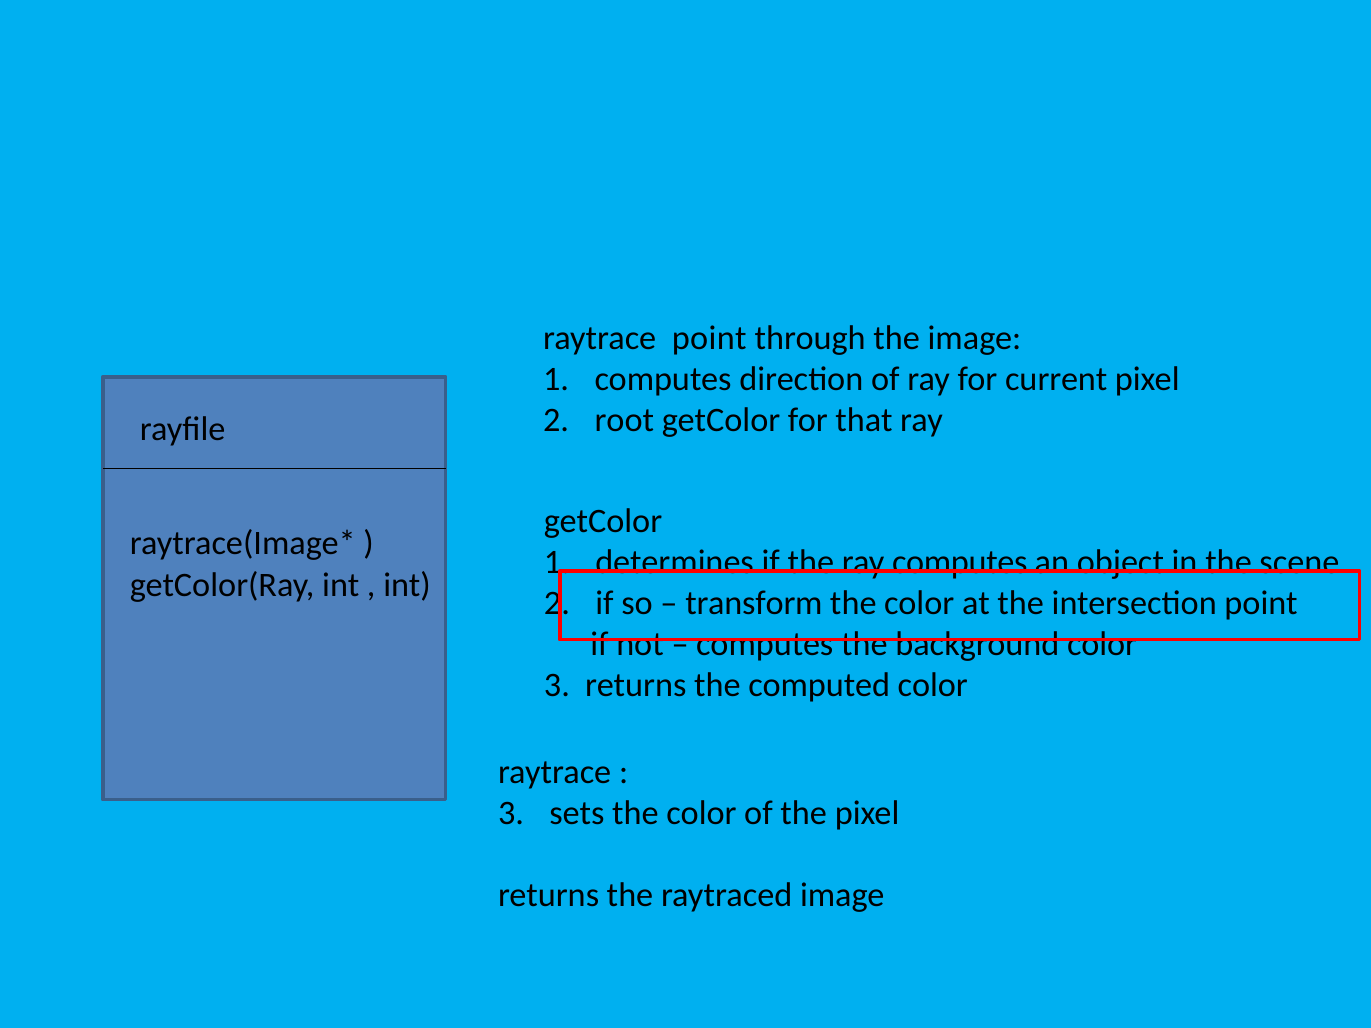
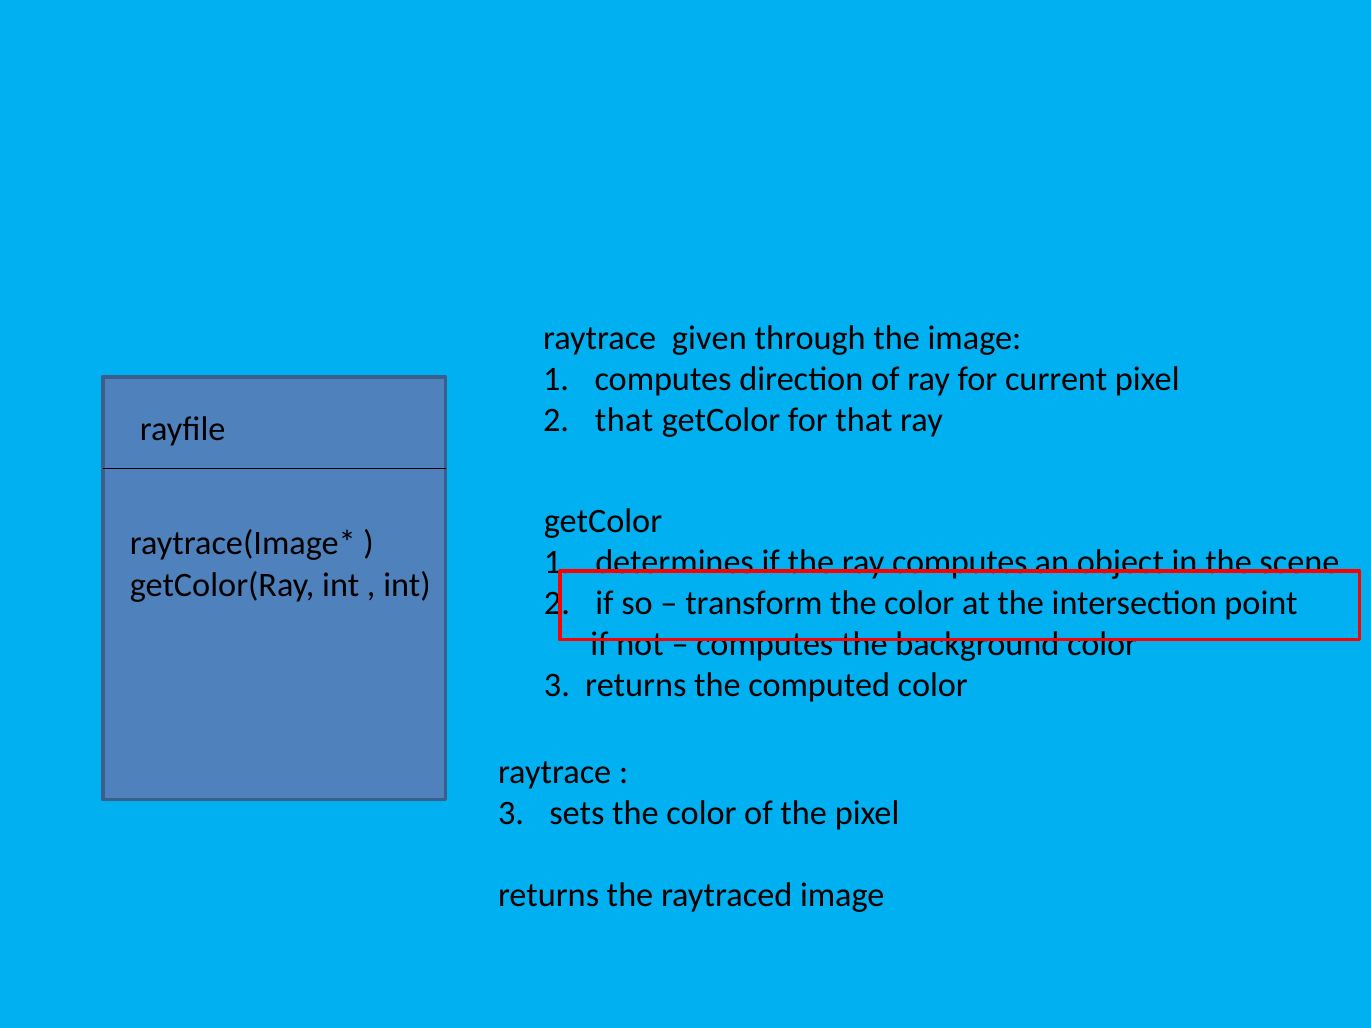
raytrace point: point -> given
root at (624, 420): root -> that
